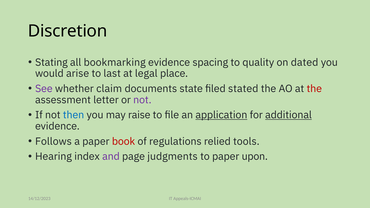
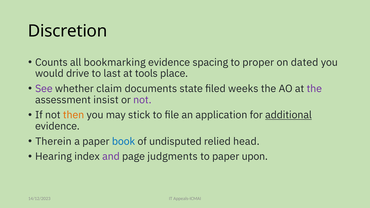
Stating: Stating -> Counts
quality: quality -> proper
arise: arise -> drive
legal: legal -> tools
stated: stated -> weeks
the at (314, 89) colour: red -> purple
letter: letter -> insist
then colour: blue -> orange
raise: raise -> stick
application underline: present -> none
Follows: Follows -> Therein
book colour: red -> blue
regulations: regulations -> undisputed
tools: tools -> head
